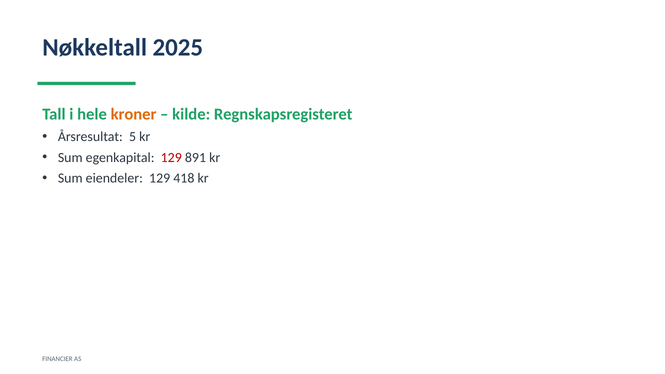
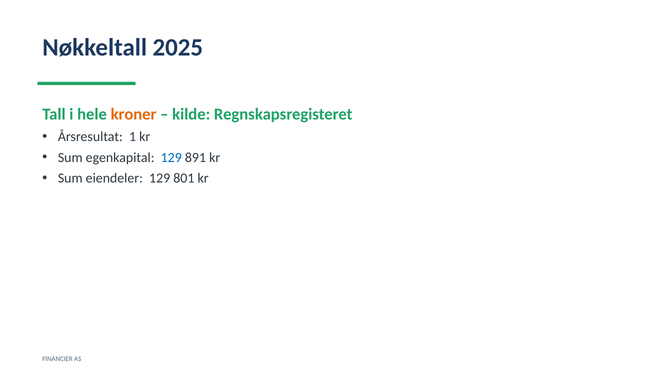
5: 5 -> 1
129 at (171, 158) colour: red -> blue
418: 418 -> 801
